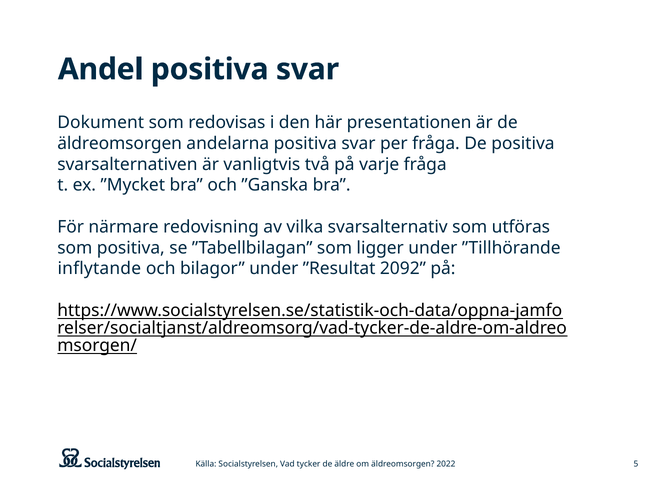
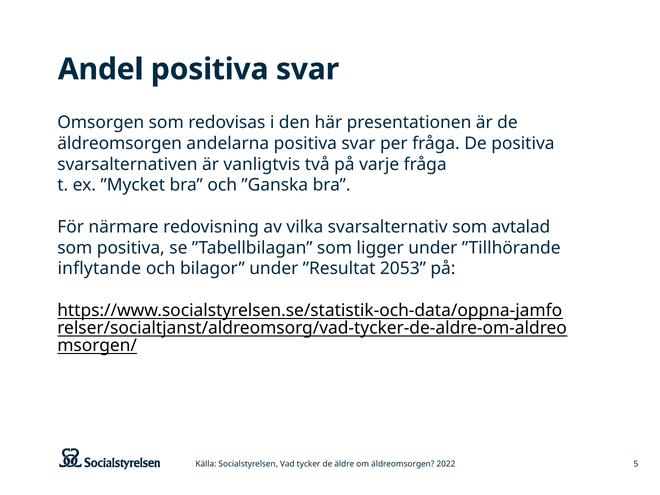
Dokument: Dokument -> Omsorgen
utföras: utföras -> avtalad
2092: 2092 -> 2053
